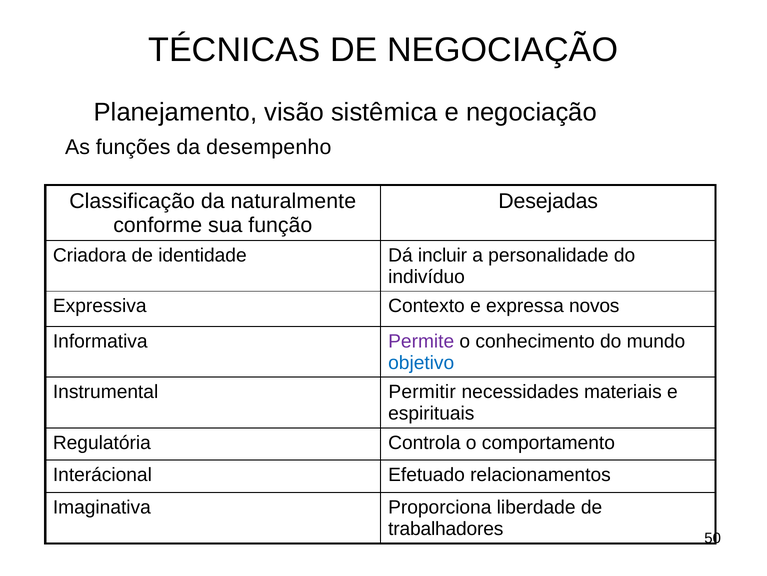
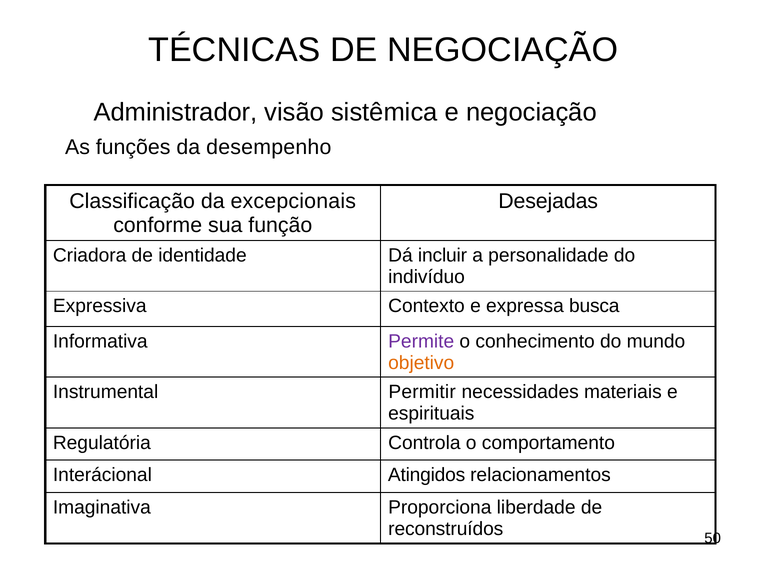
Planejamento: Planejamento -> Administrador
naturalmente: naturalmente -> excepcionais
novos: novos -> busca
objetivo colour: blue -> orange
Efetuado: Efetuado -> Atingidos
trabalhadores: trabalhadores -> reconstruídos
